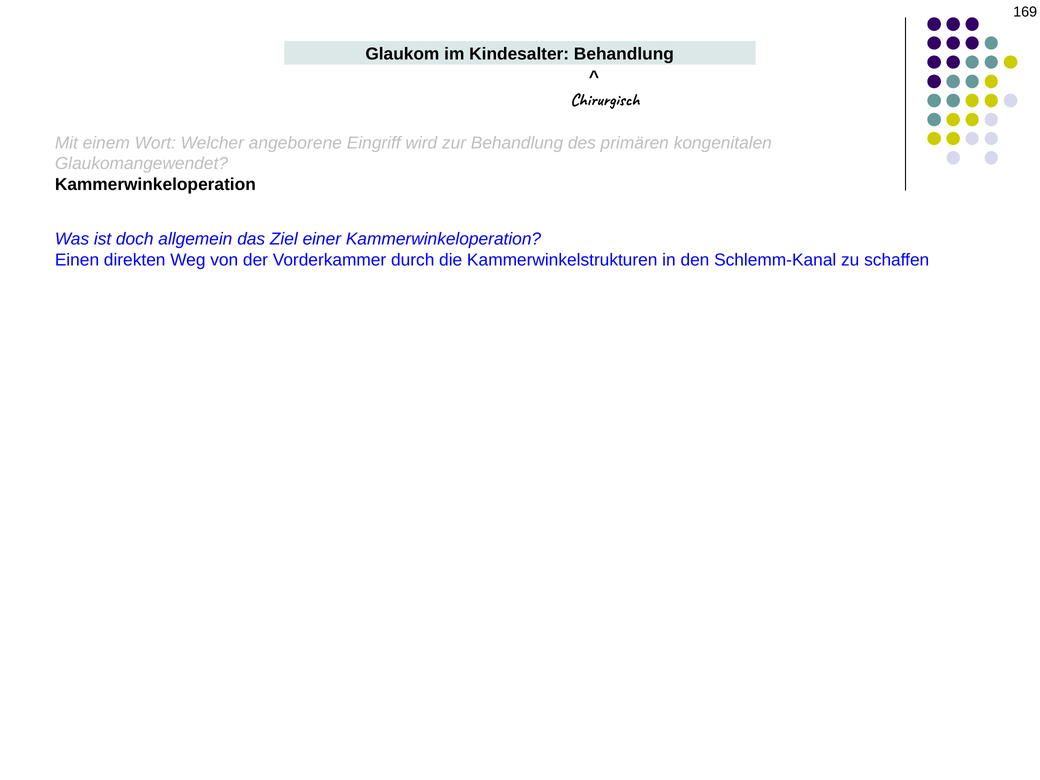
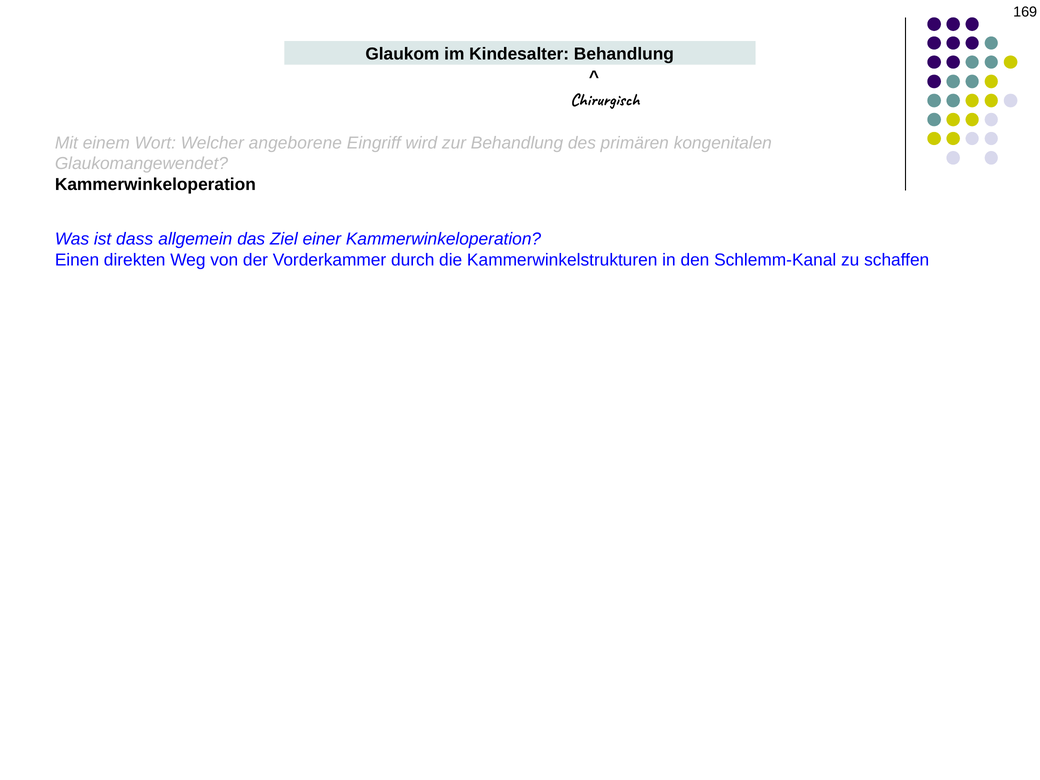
doch: doch -> dass
